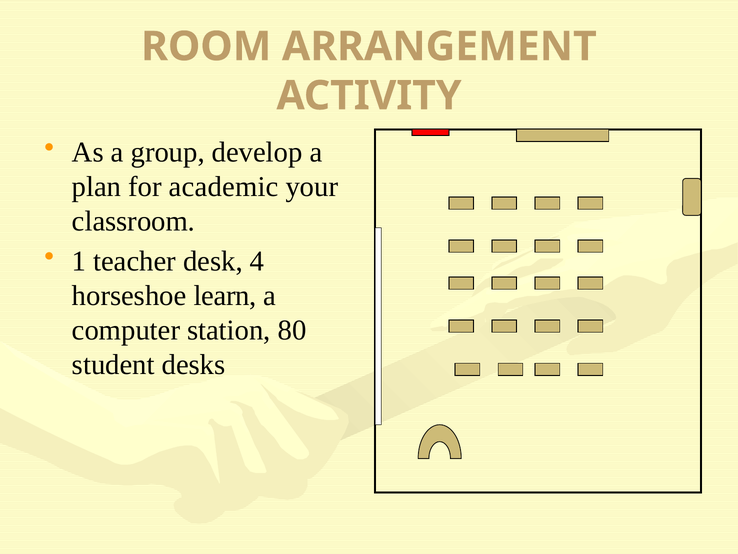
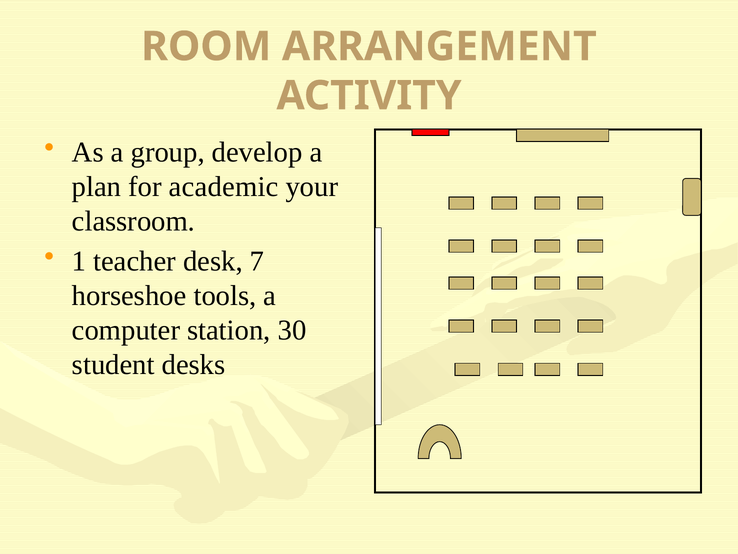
4: 4 -> 7
learn: learn -> tools
80: 80 -> 30
